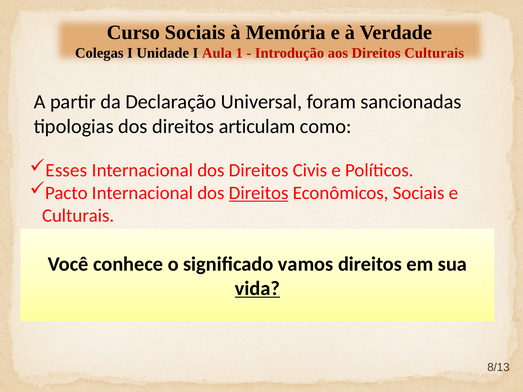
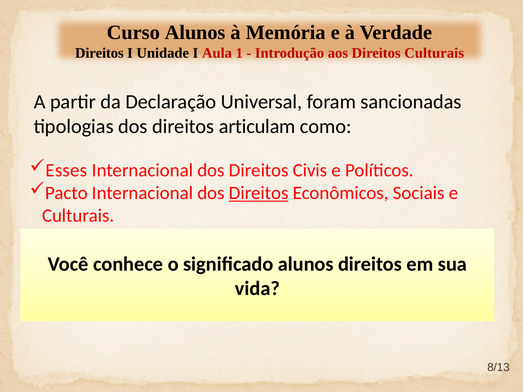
Curso Sociais: Sociais -> Alunos
Colegas at (99, 53): Colegas -> Direitos
significado vamos: vamos -> alunos
vida underline: present -> none
